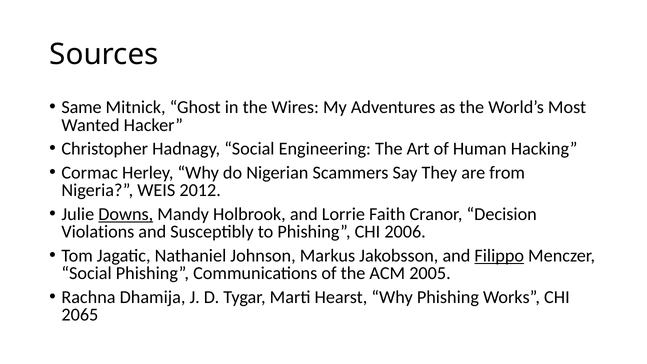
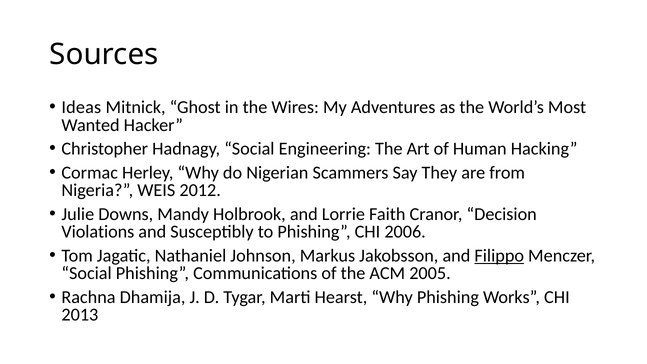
Same: Same -> Ideas
Downs underline: present -> none
2065: 2065 -> 2013
